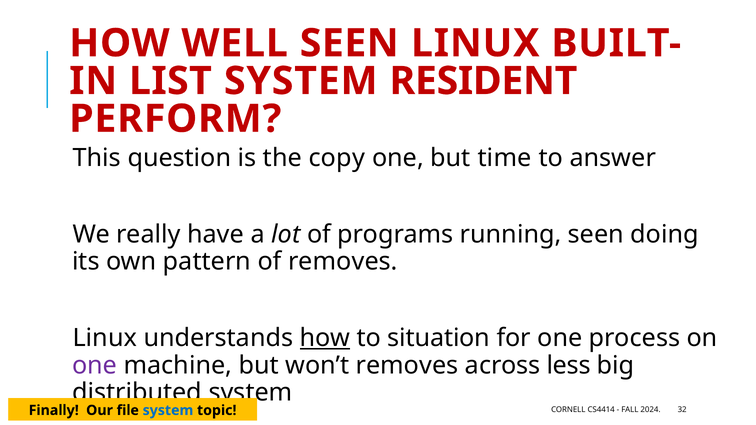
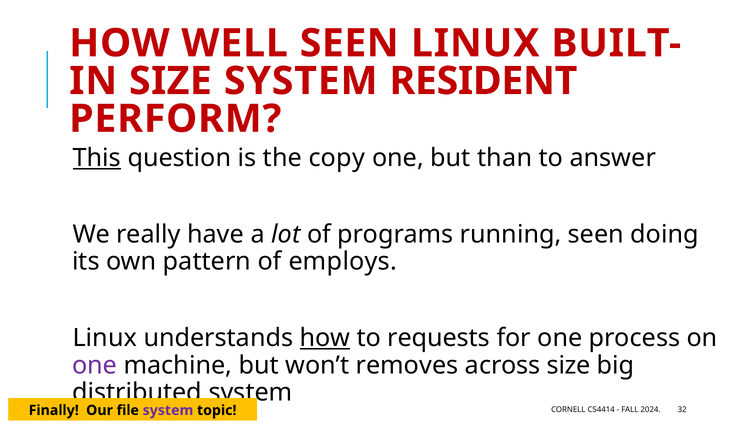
LIST at (170, 81): LIST -> SIZE
This underline: none -> present
time: time -> than
of removes: removes -> employs
situation: situation -> requests
across less: less -> size
system at (168, 411) colour: blue -> purple
